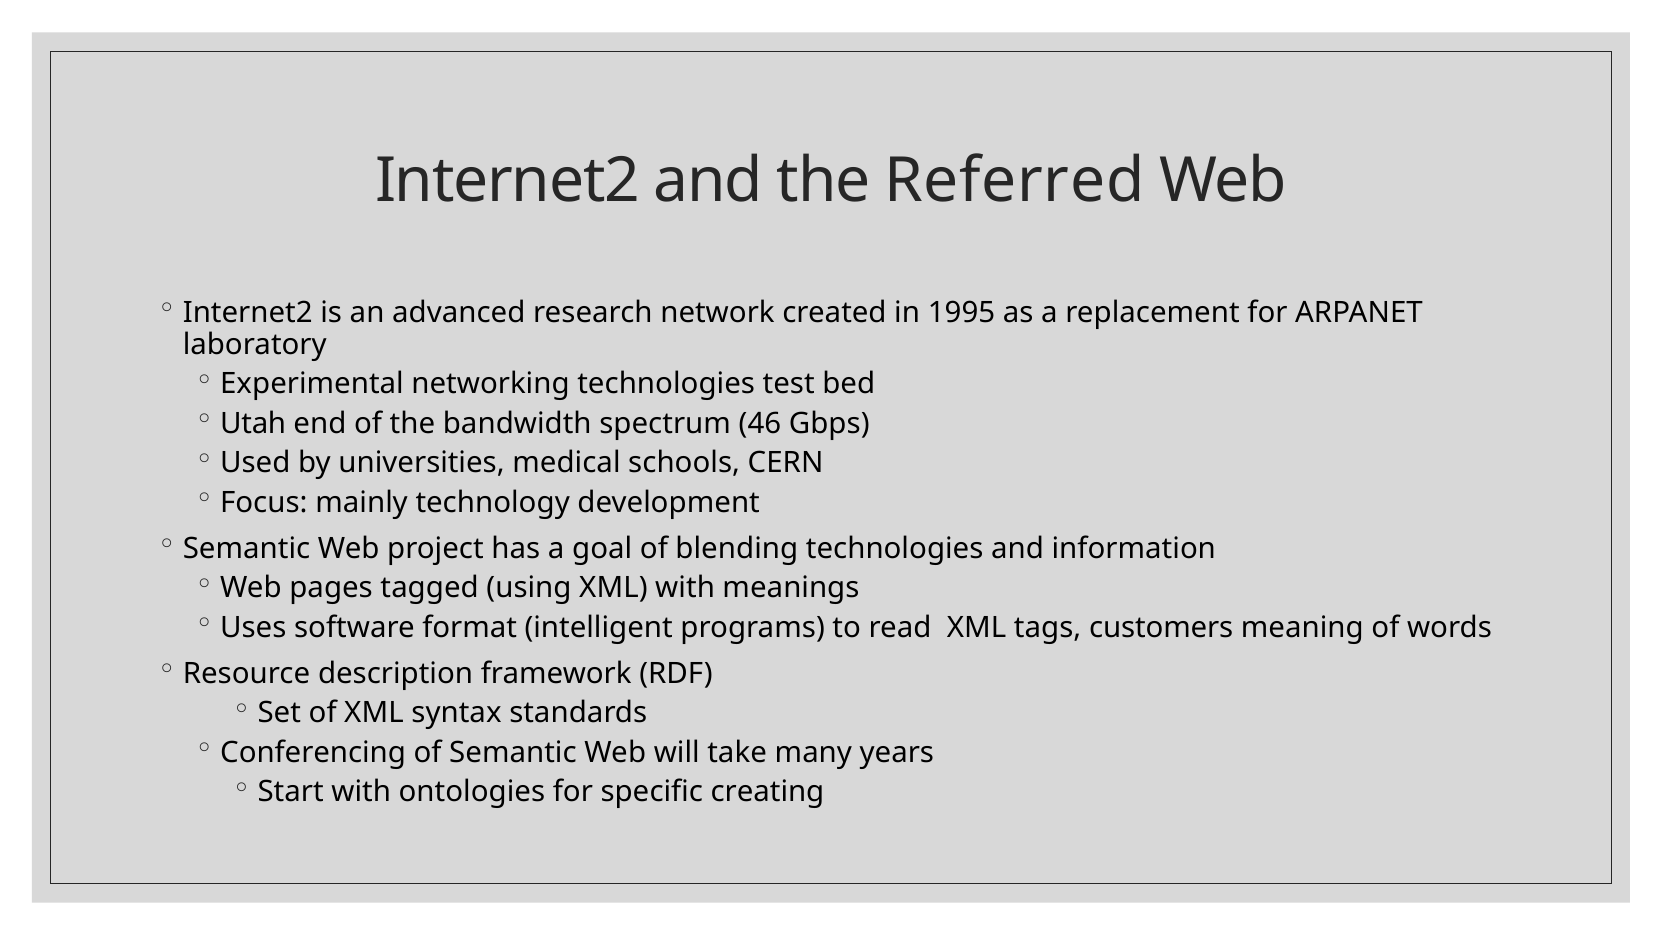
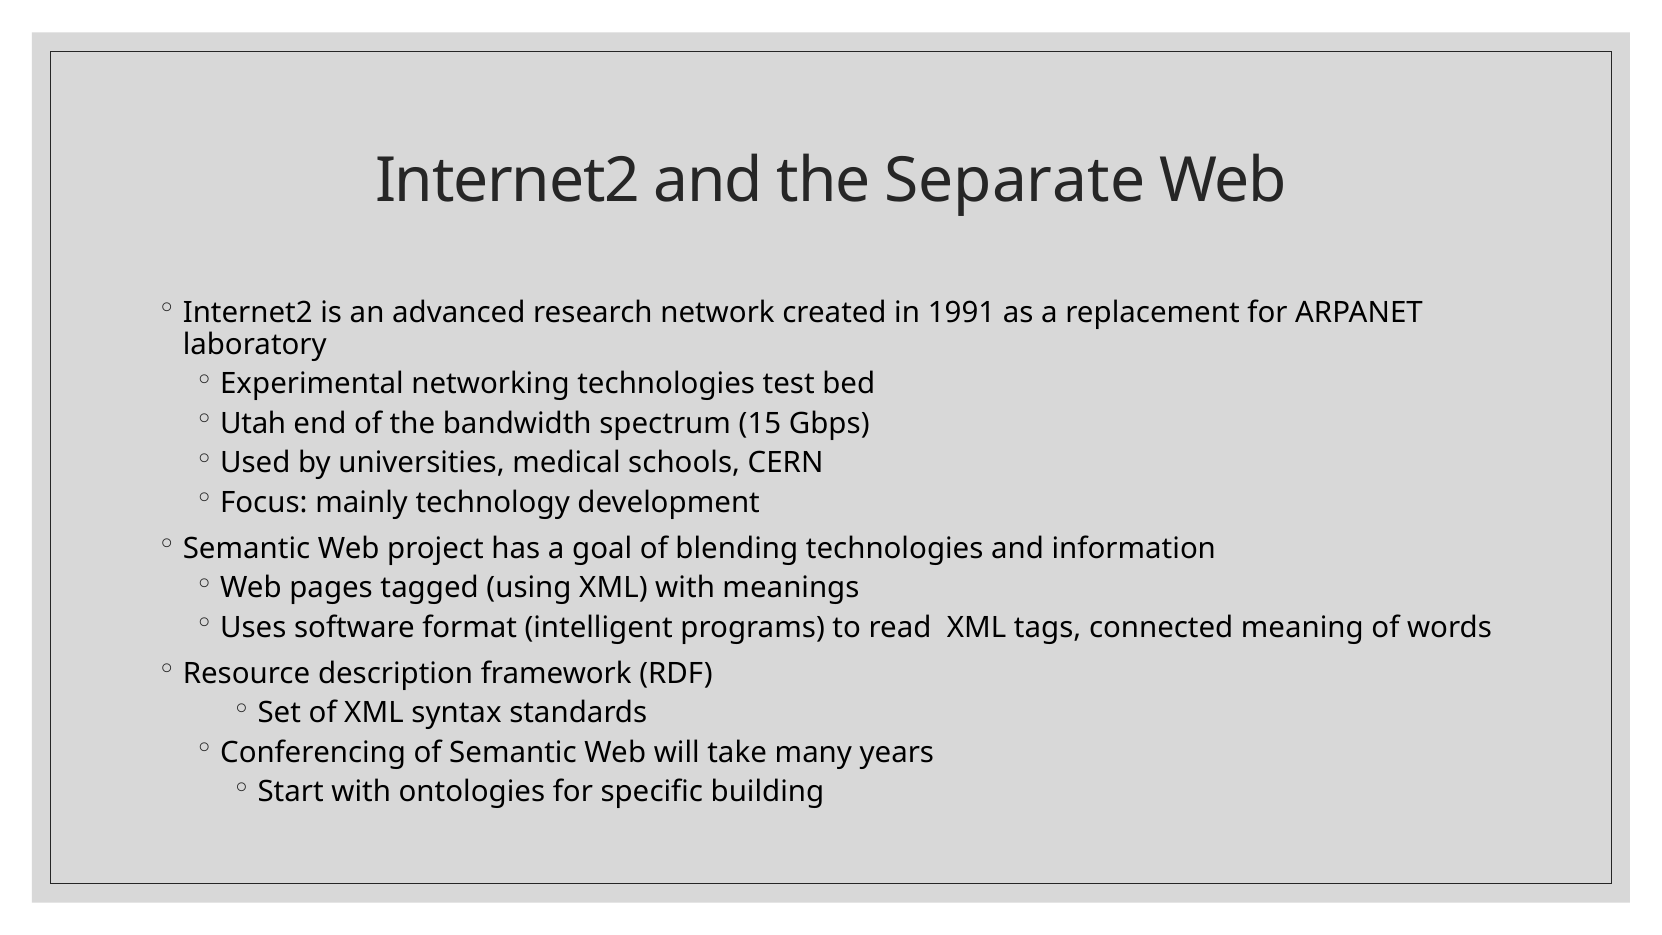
Referred: Referred -> Separate
1995: 1995 -> 1991
46: 46 -> 15
customers: customers -> connected
creating: creating -> building
